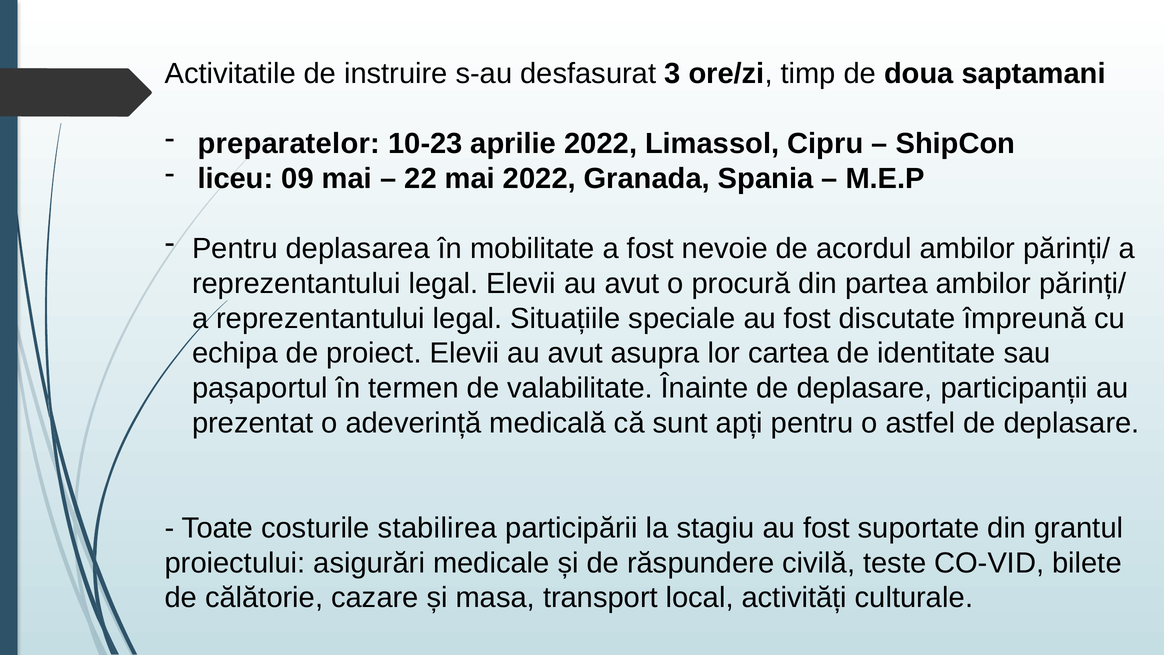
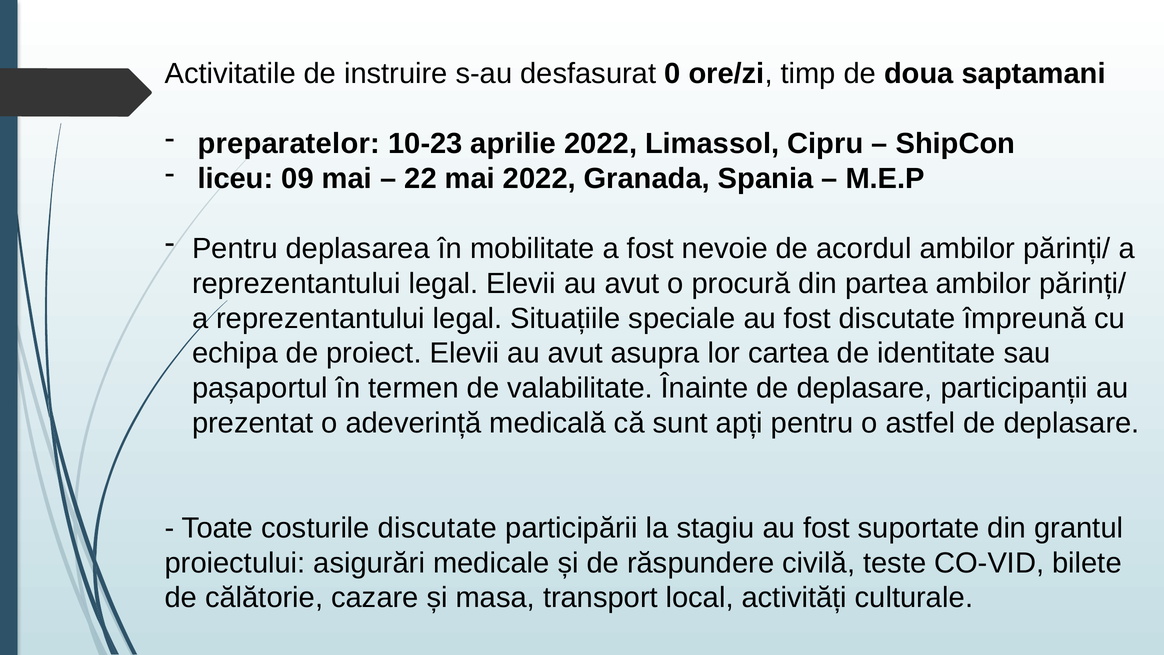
3: 3 -> 0
costurile stabilirea: stabilirea -> discutate
